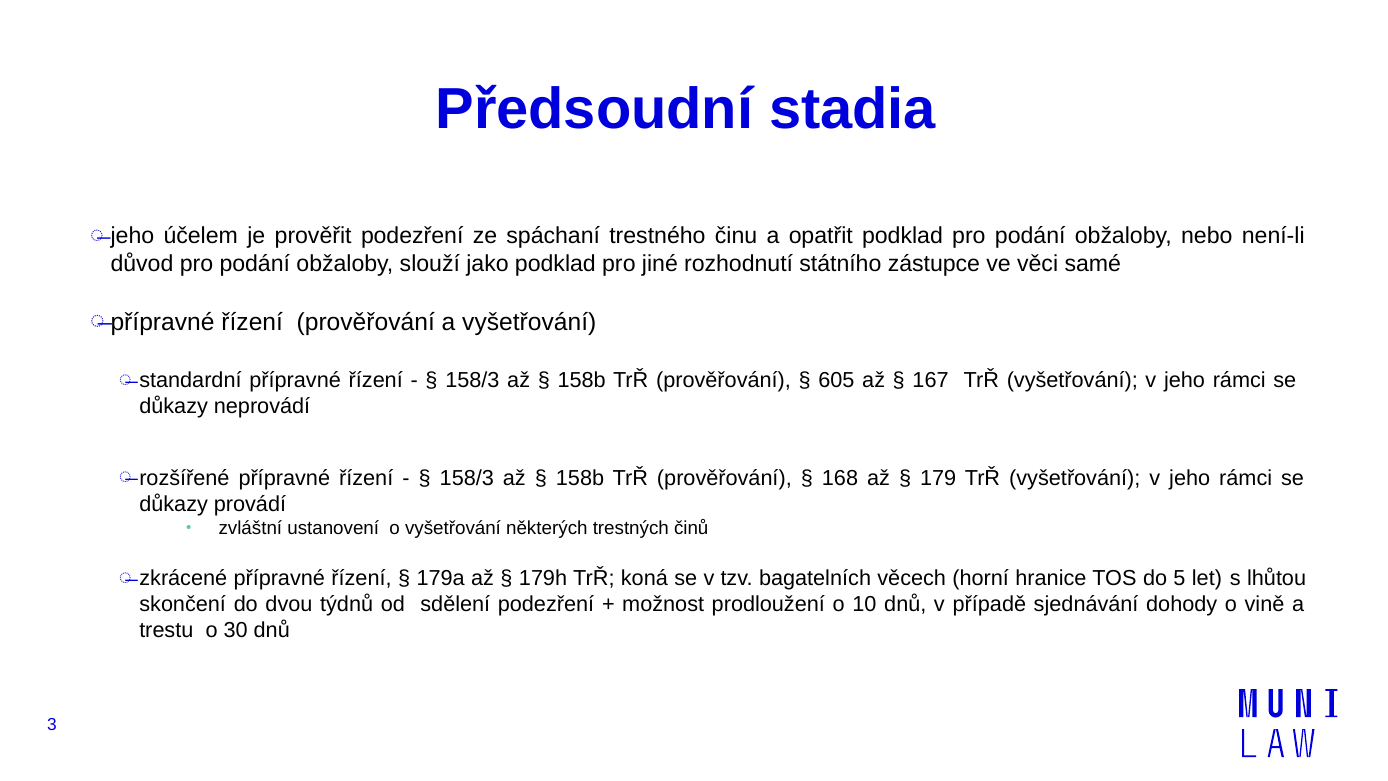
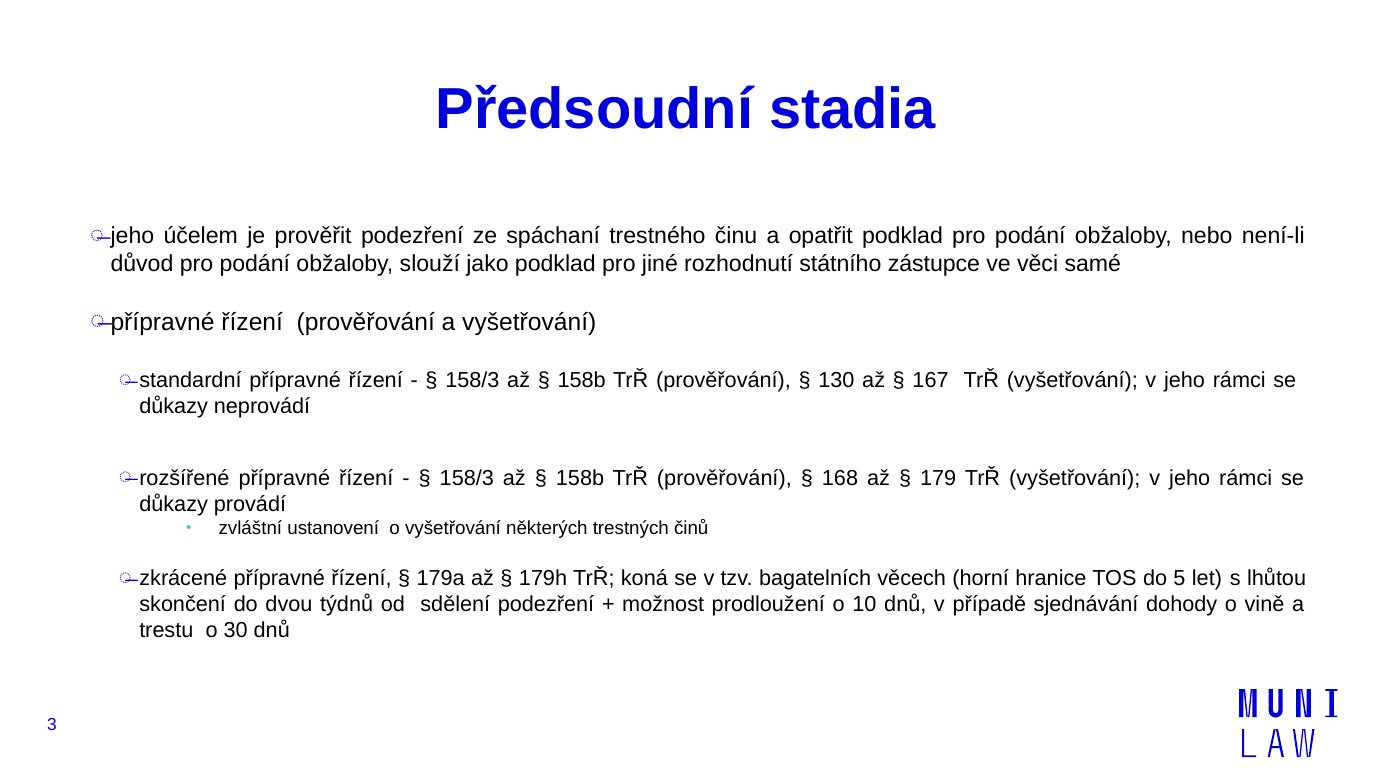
605: 605 -> 130
